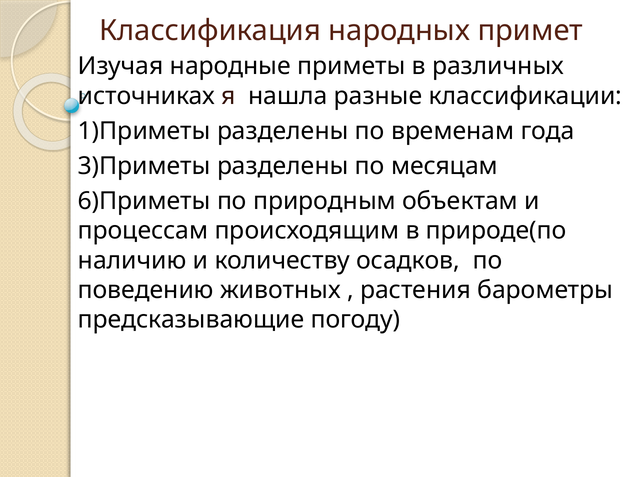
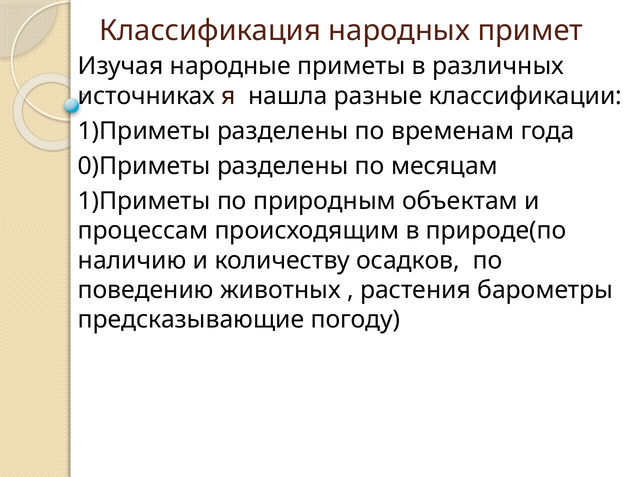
3)Приметы: 3)Приметы -> 0)Приметы
6)Приметы at (144, 201): 6)Приметы -> 1)Приметы
